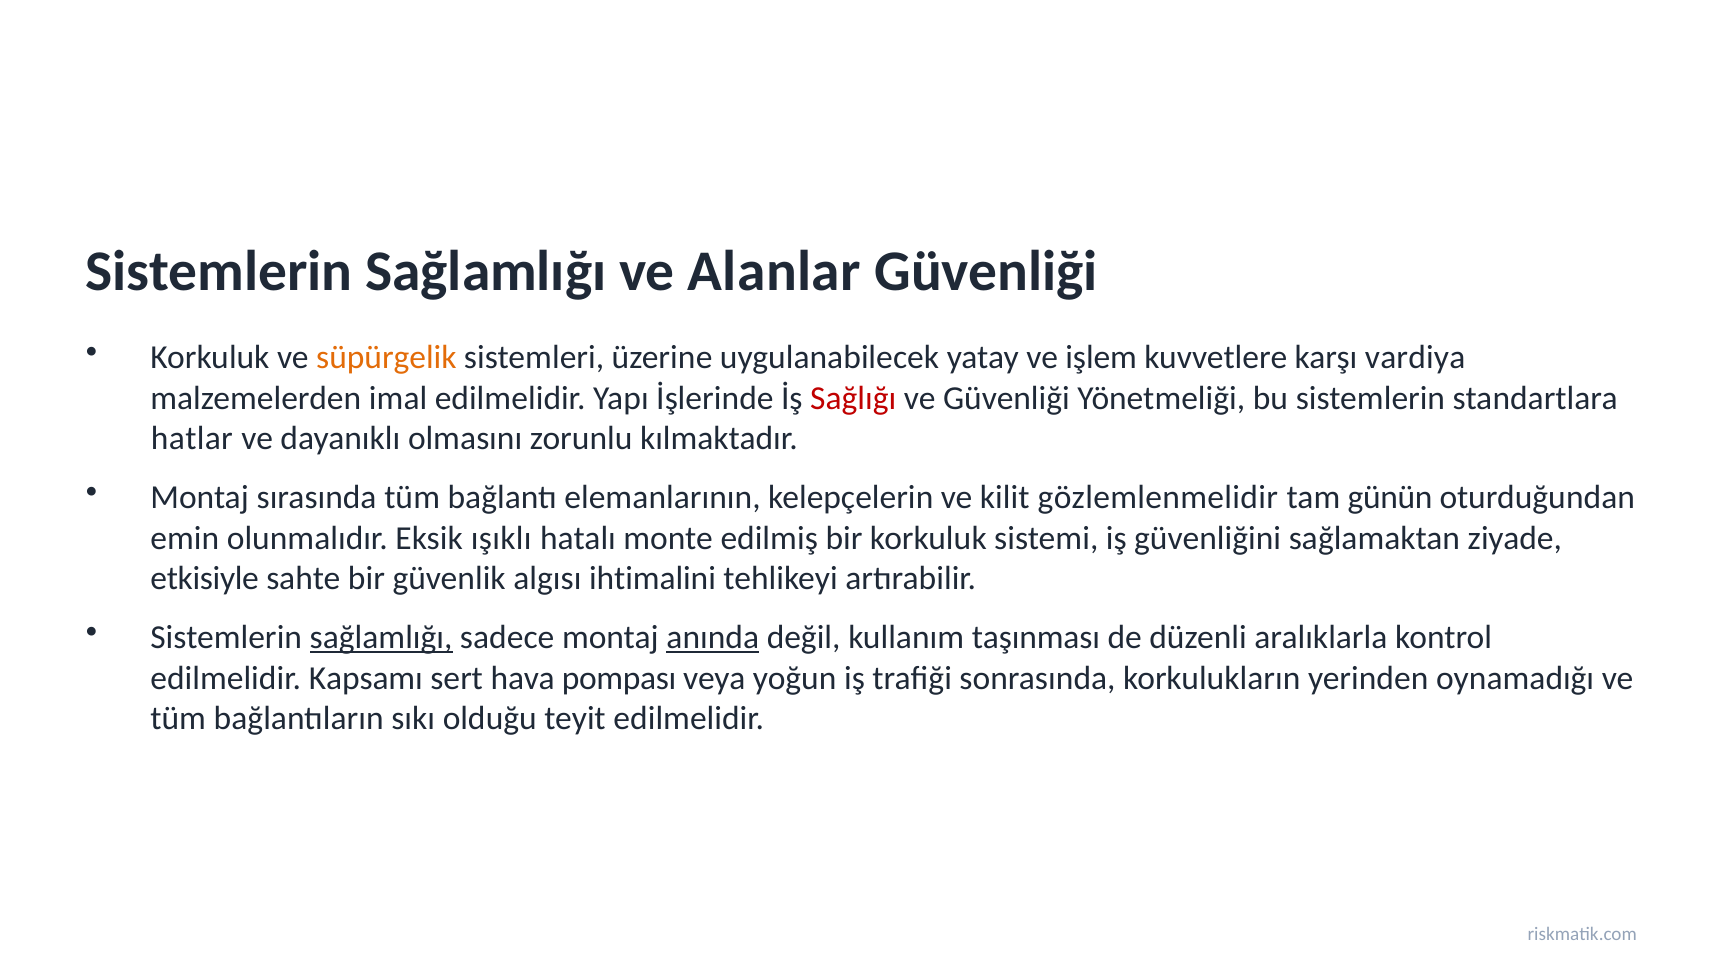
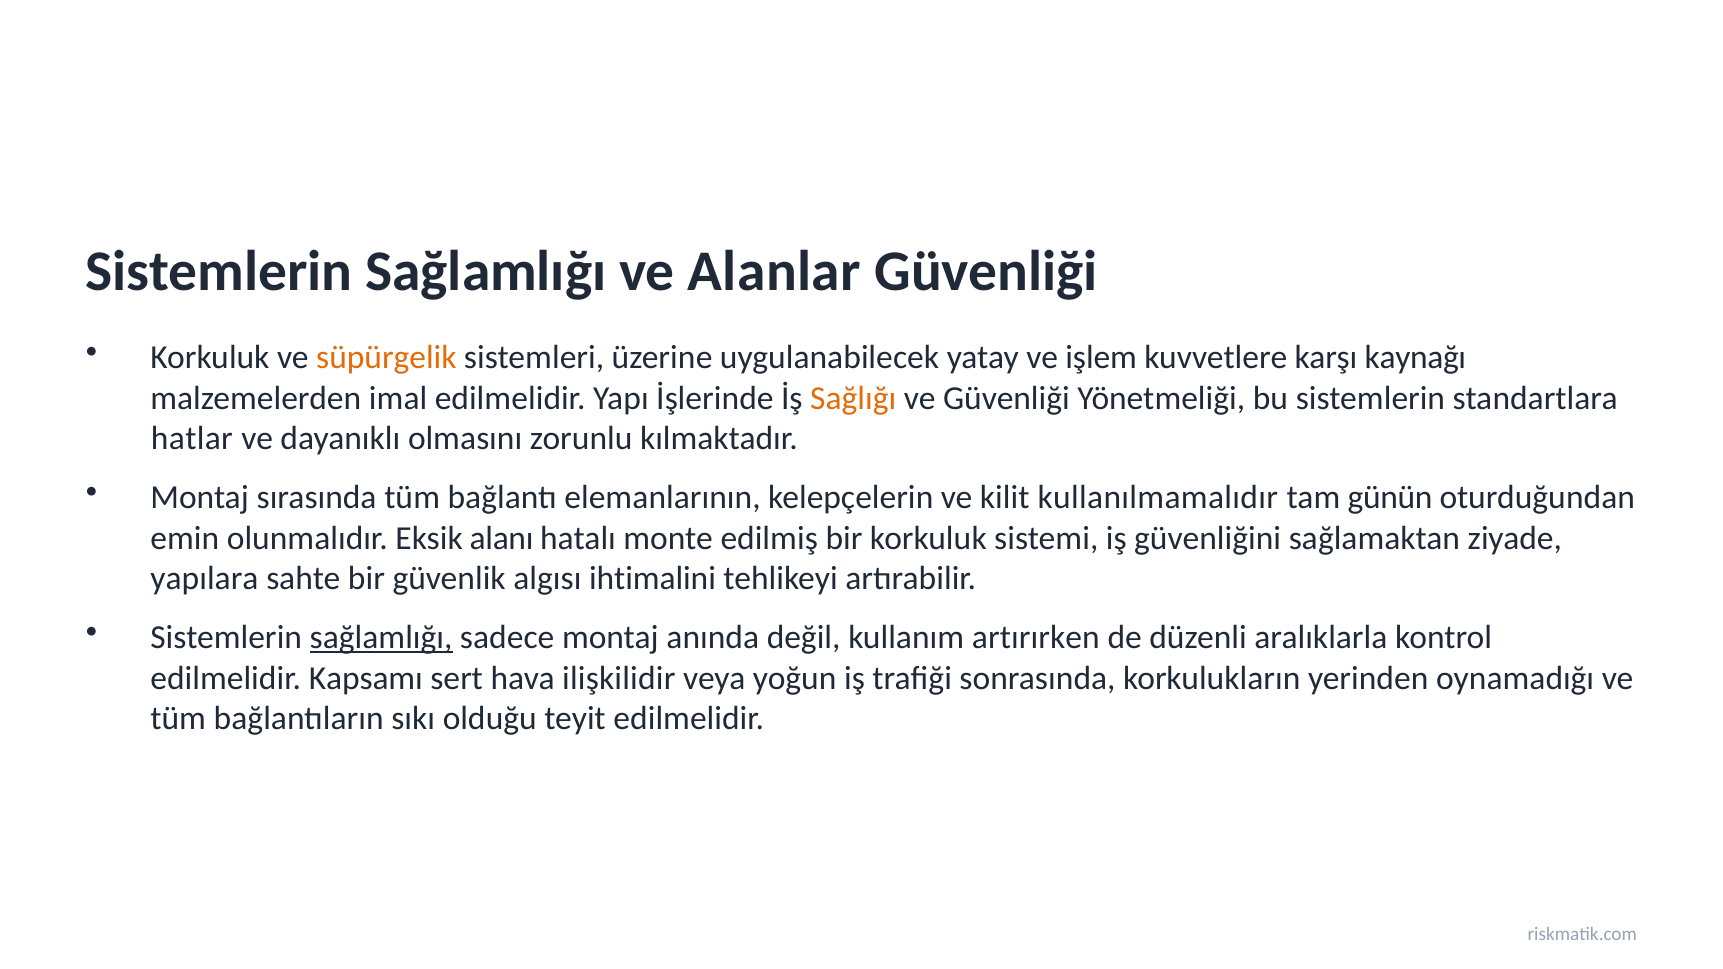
vardiya: vardiya -> kaynağı
Sağlığı colour: red -> orange
gözlemlenmelidir: gözlemlenmelidir -> kullanılmamalıdır
ışıklı: ışıklı -> alanı
etkisiyle: etkisiyle -> yapılara
anında underline: present -> none
taşınması: taşınması -> artırırken
pompası: pompası -> ilişkilidir
